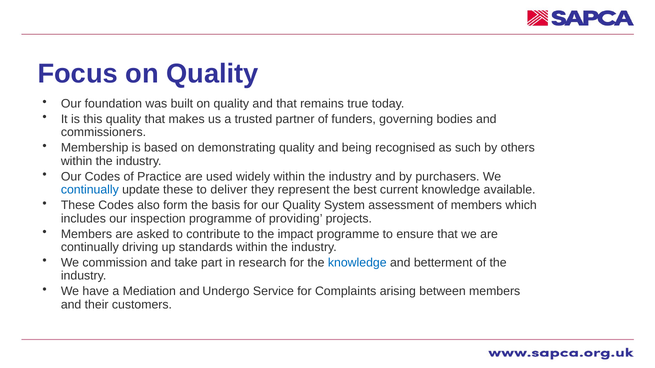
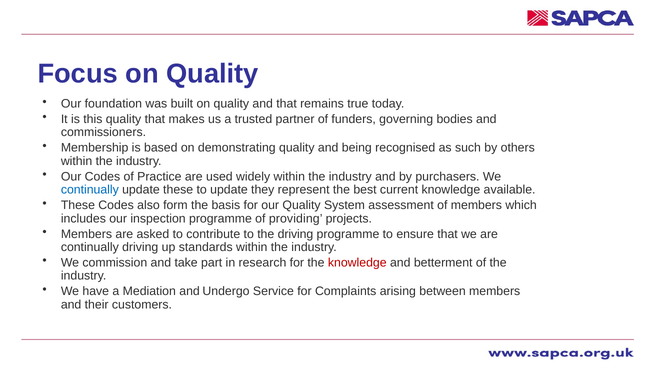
to deliver: deliver -> update
the impact: impact -> driving
knowledge at (357, 263) colour: blue -> red
